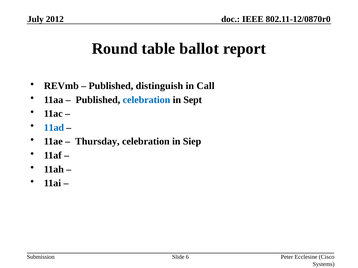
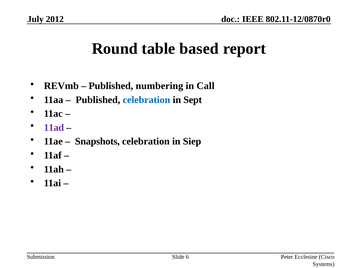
ballot: ballot -> based
distinguish: distinguish -> numbering
11ad colour: blue -> purple
Thursday: Thursday -> Snapshots
